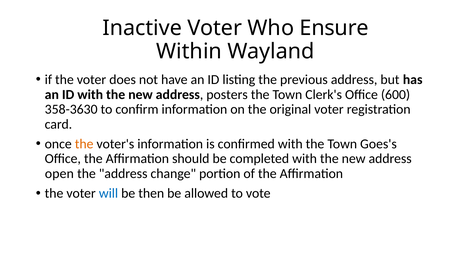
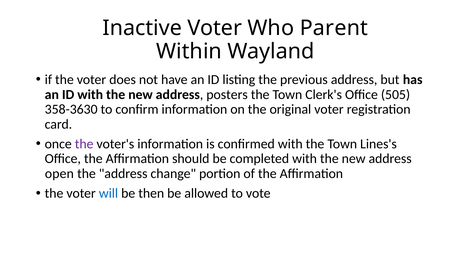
Ensure: Ensure -> Parent
600: 600 -> 505
the at (84, 144) colour: orange -> purple
Goes's: Goes's -> Lines's
